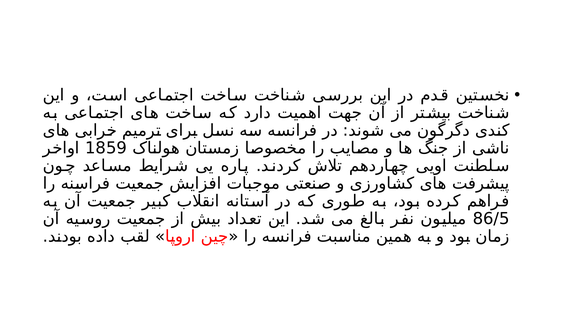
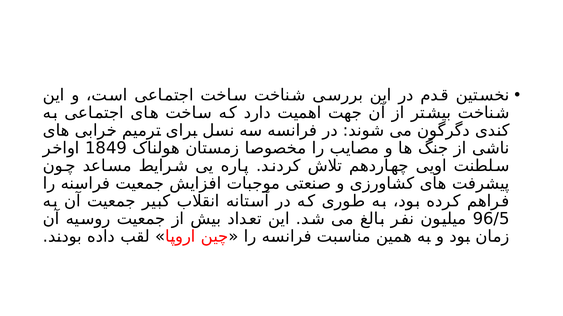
1859: 1859 -> 1849
86/5: 86/5 -> 96/5
